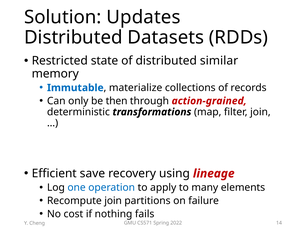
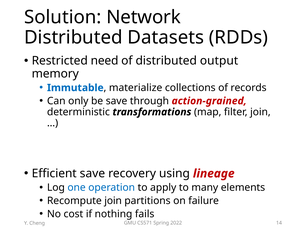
Updates: Updates -> Network
state: state -> need
similar: similar -> output
be then: then -> save
